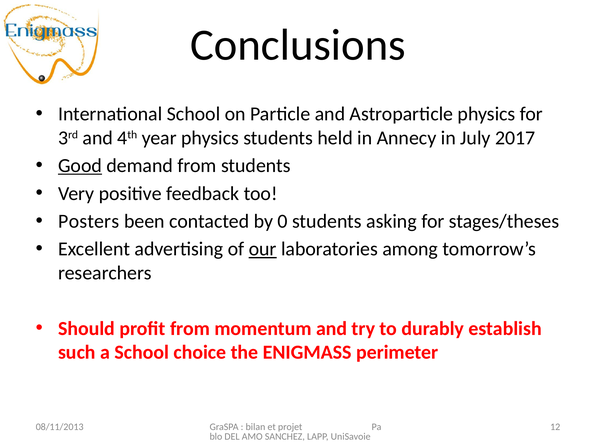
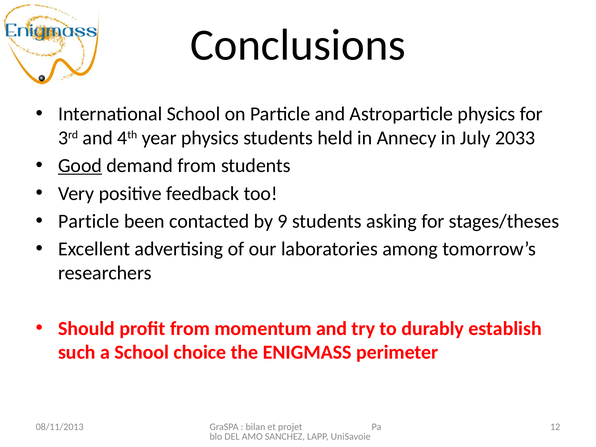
2017: 2017 -> 2033
Posters at (89, 221): Posters -> Particle
0: 0 -> 9
our underline: present -> none
